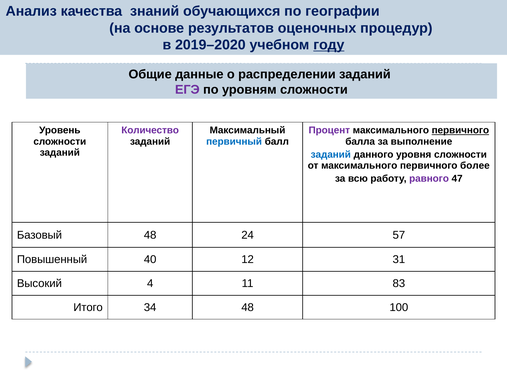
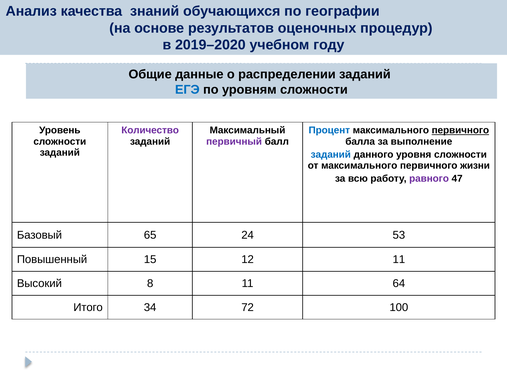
году at (329, 45) underline: present -> none
ЕГЭ colour: purple -> blue
Процент colour: purple -> blue
первичный colour: blue -> purple
более: более -> жизни
Базовый 48: 48 -> 65
57: 57 -> 53
40: 40 -> 15
12 31: 31 -> 11
4: 4 -> 8
83: 83 -> 64
34 48: 48 -> 72
